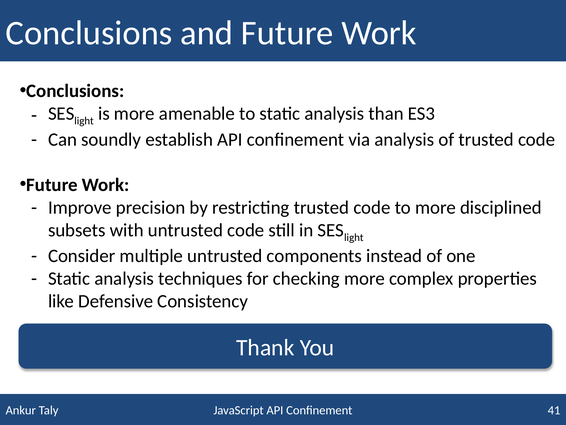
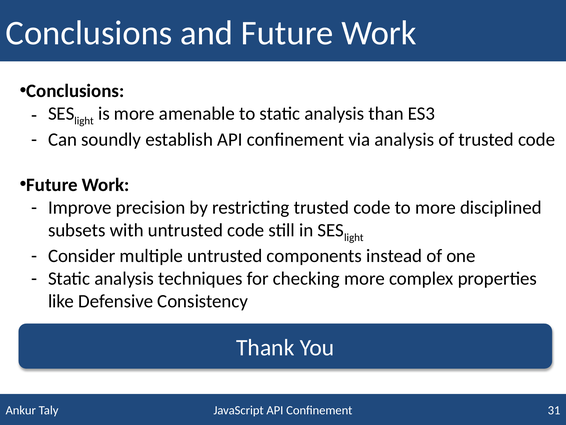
41: 41 -> 31
